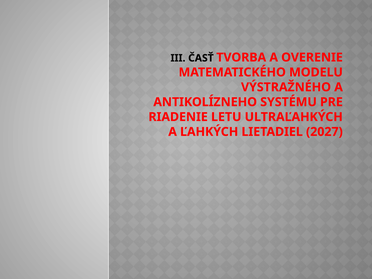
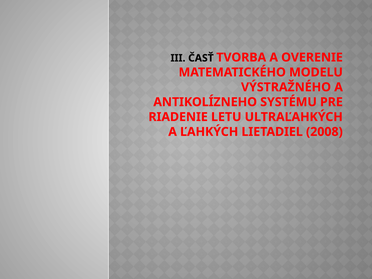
2027: 2027 -> 2008
